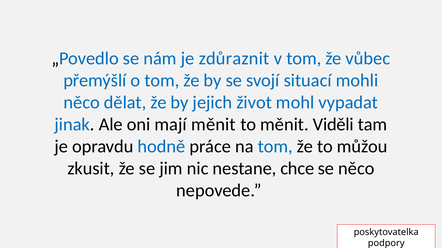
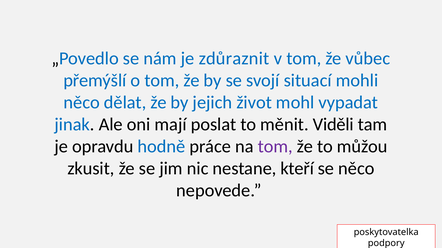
mají měnit: měnit -> poslat
tom at (275, 147) colour: blue -> purple
chce: chce -> kteří
